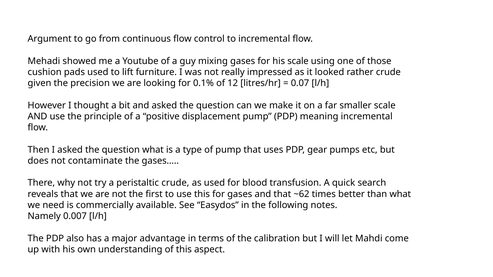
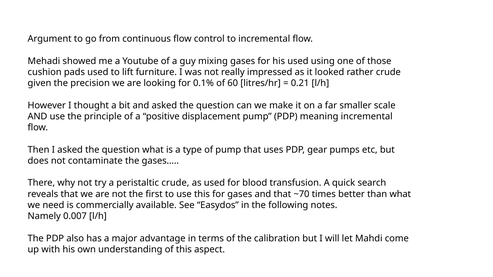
his scale: scale -> used
12: 12 -> 60
0.07: 0.07 -> 0.21
~62: ~62 -> ~70
